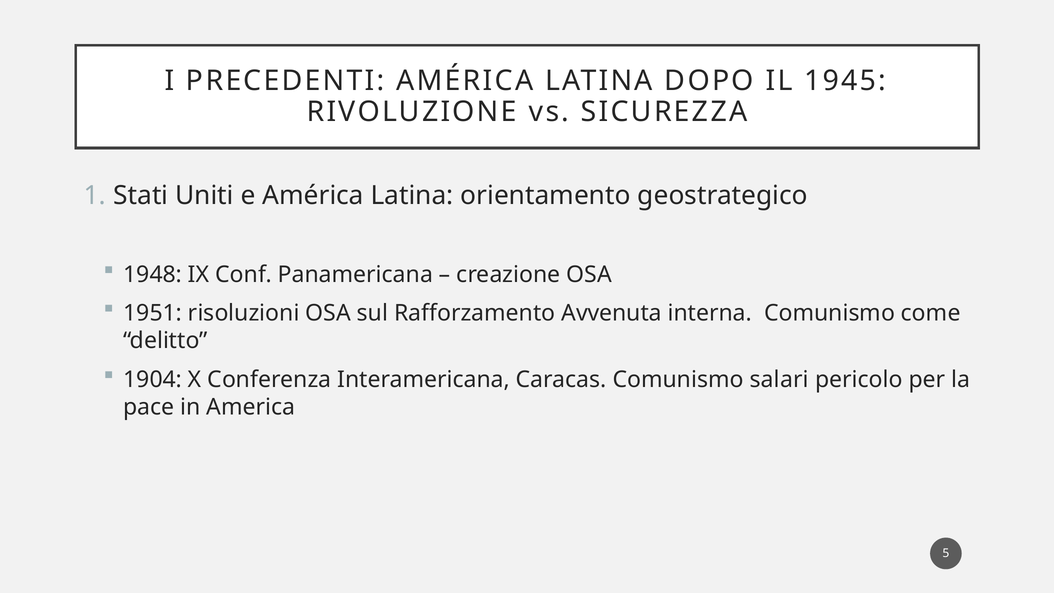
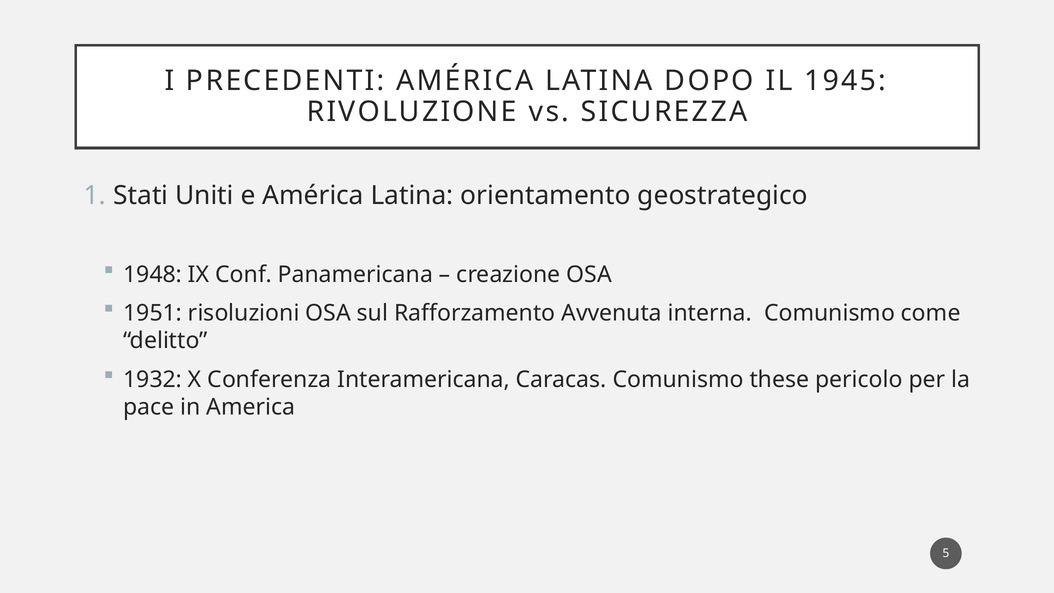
1904: 1904 -> 1932
salari: salari -> these
